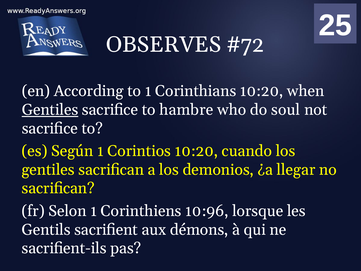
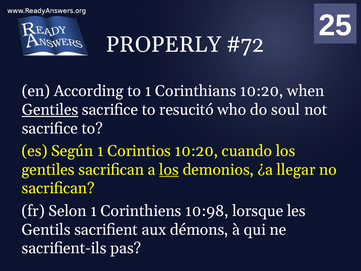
OBSERVES: OBSERVES -> PROPERLY
hambre: hambre -> resucitó
los at (169, 170) underline: none -> present
10:96: 10:96 -> 10:98
